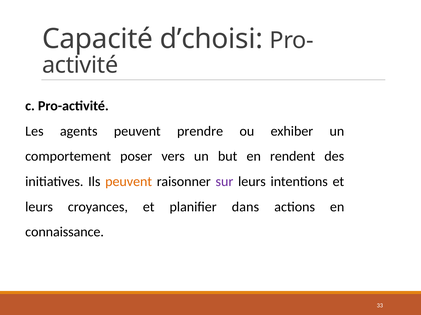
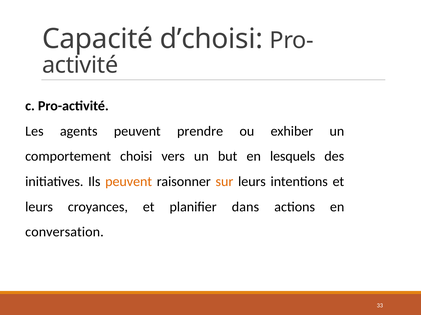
poser: poser -> choisi
rendent: rendent -> lesquels
sur colour: purple -> orange
connaissance: connaissance -> conversation
